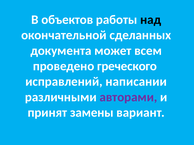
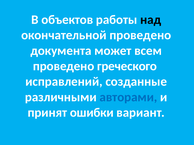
окончательной сделанных: сделанных -> проведено
написании: написании -> созданные
авторами colour: purple -> blue
замены: замены -> ошибки
